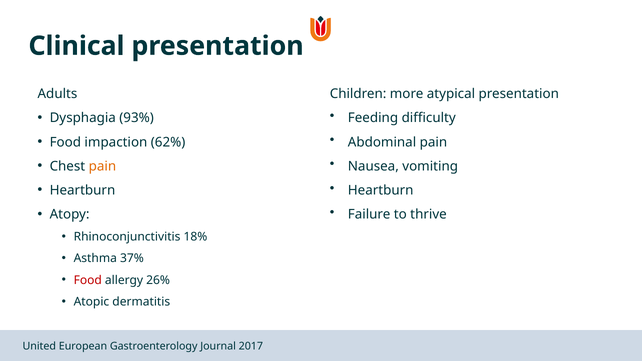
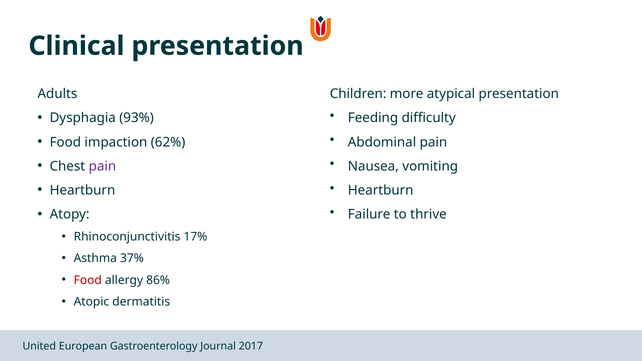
pain at (102, 166) colour: orange -> purple
18%: 18% -> 17%
26%: 26% -> 86%
